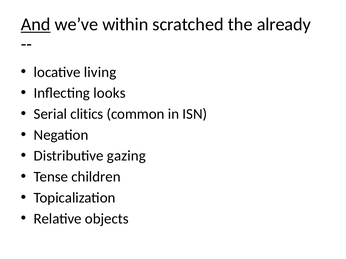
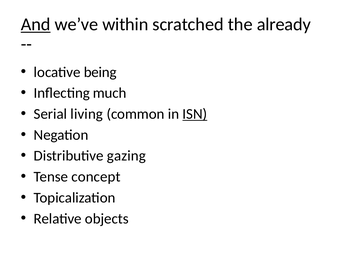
living: living -> being
looks: looks -> much
clitics: clitics -> living
ISN underline: none -> present
children: children -> concept
